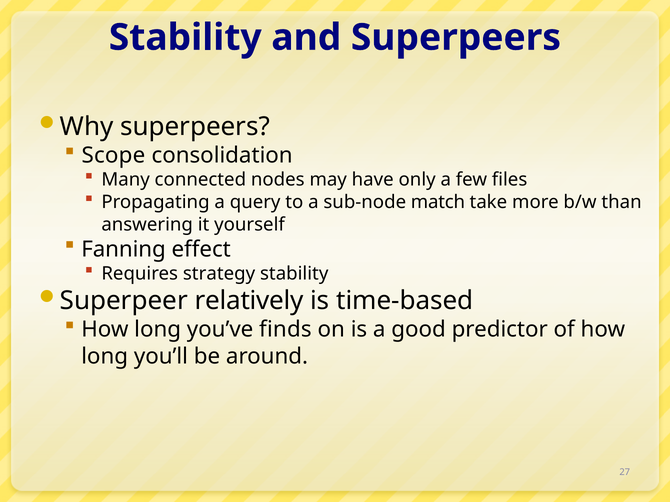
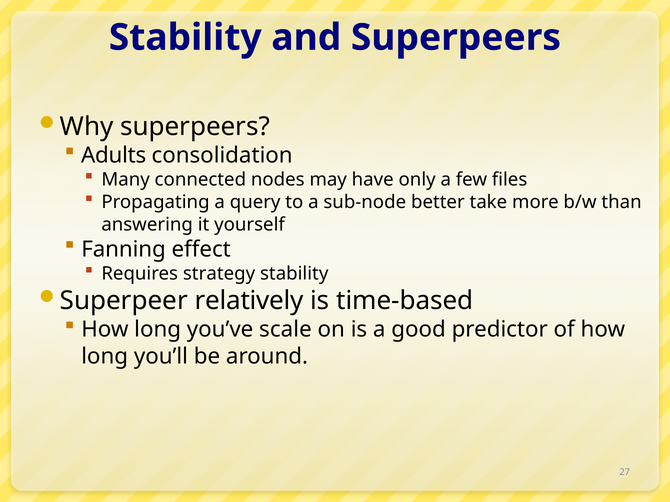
Scope: Scope -> Adults
match: match -> better
finds: finds -> scale
